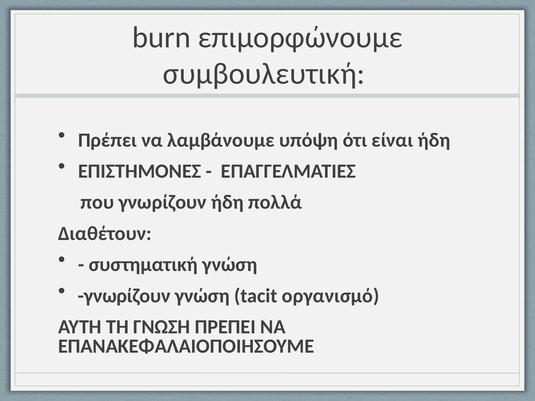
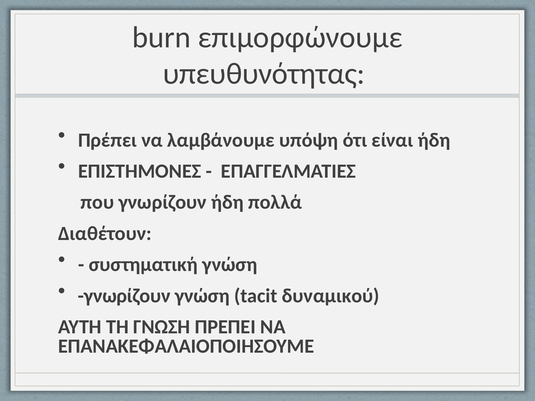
συμβουλευτική: συμβουλευτική -> υπευθυνότητας
οργανισμό: οργανισμό -> δυναμικού
